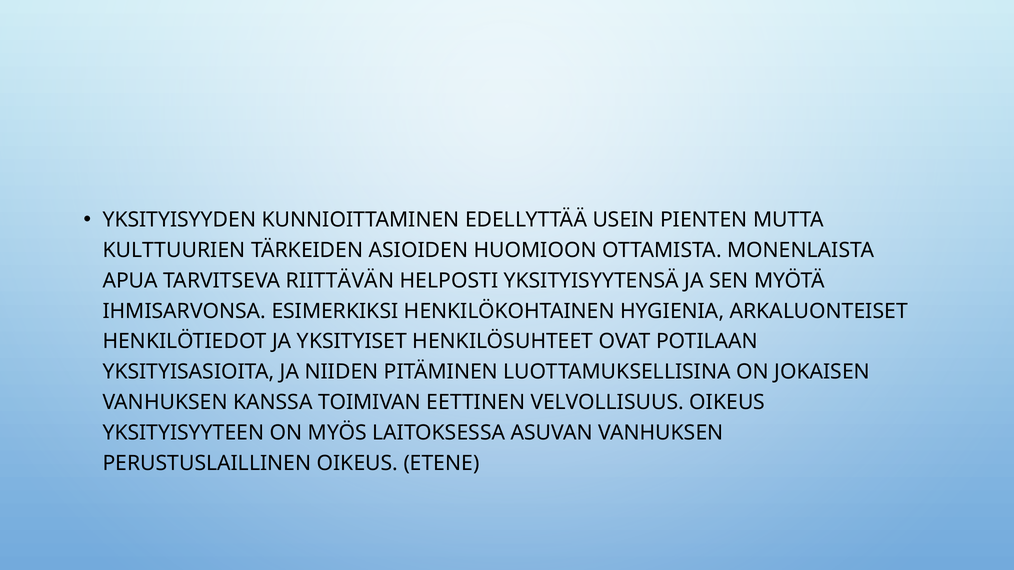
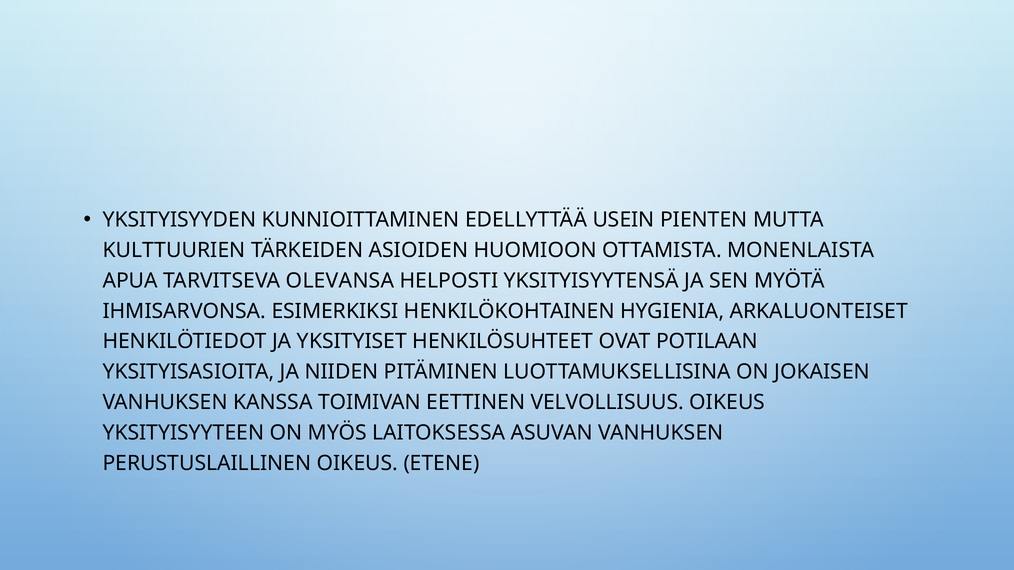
RIITTÄVÄN: RIITTÄVÄN -> OLEVANSA
